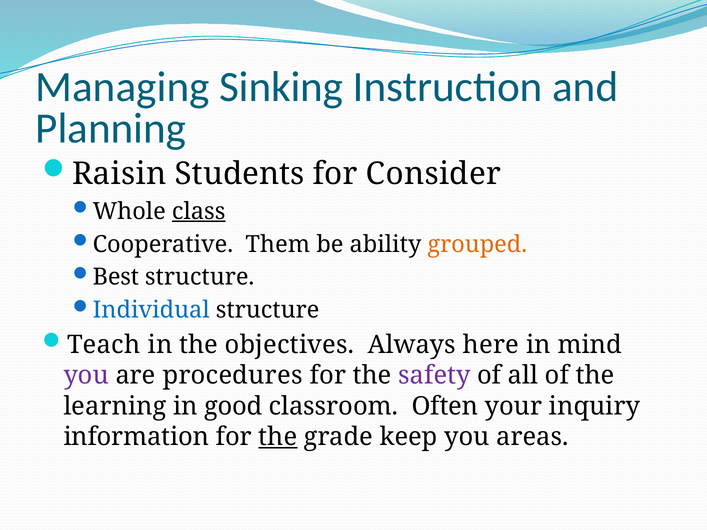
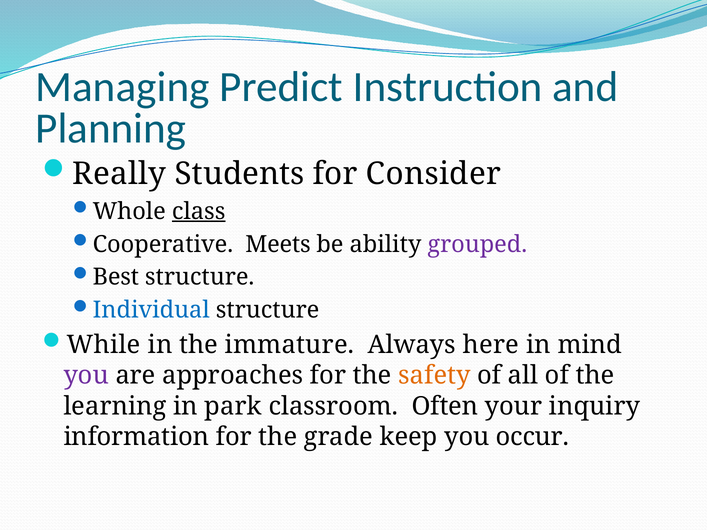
Sinking: Sinking -> Predict
Raisin: Raisin -> Really
Them: Them -> Meets
grouped colour: orange -> purple
Teach: Teach -> While
objectives: objectives -> immature
procedures: procedures -> approaches
safety colour: purple -> orange
good: good -> park
the at (278, 437) underline: present -> none
areas: areas -> occur
